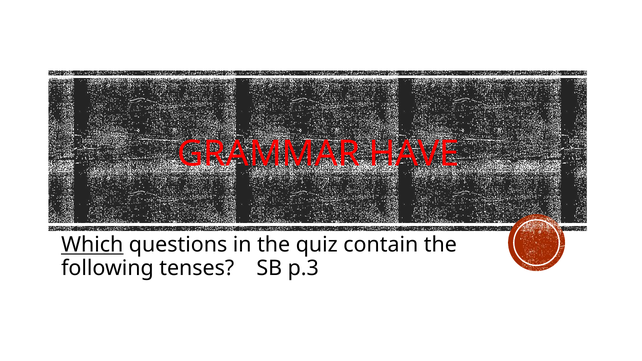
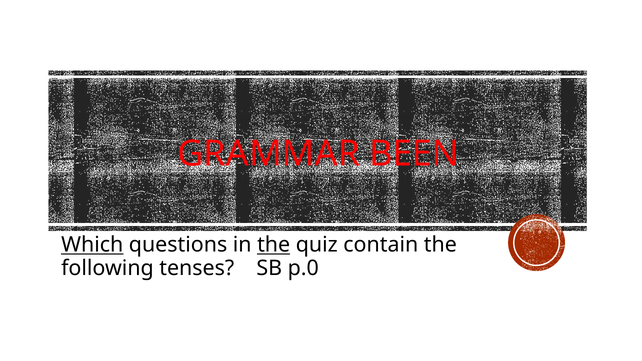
HAVE: HAVE -> BEEN
the at (274, 245) underline: none -> present
p.3: p.3 -> p.0
